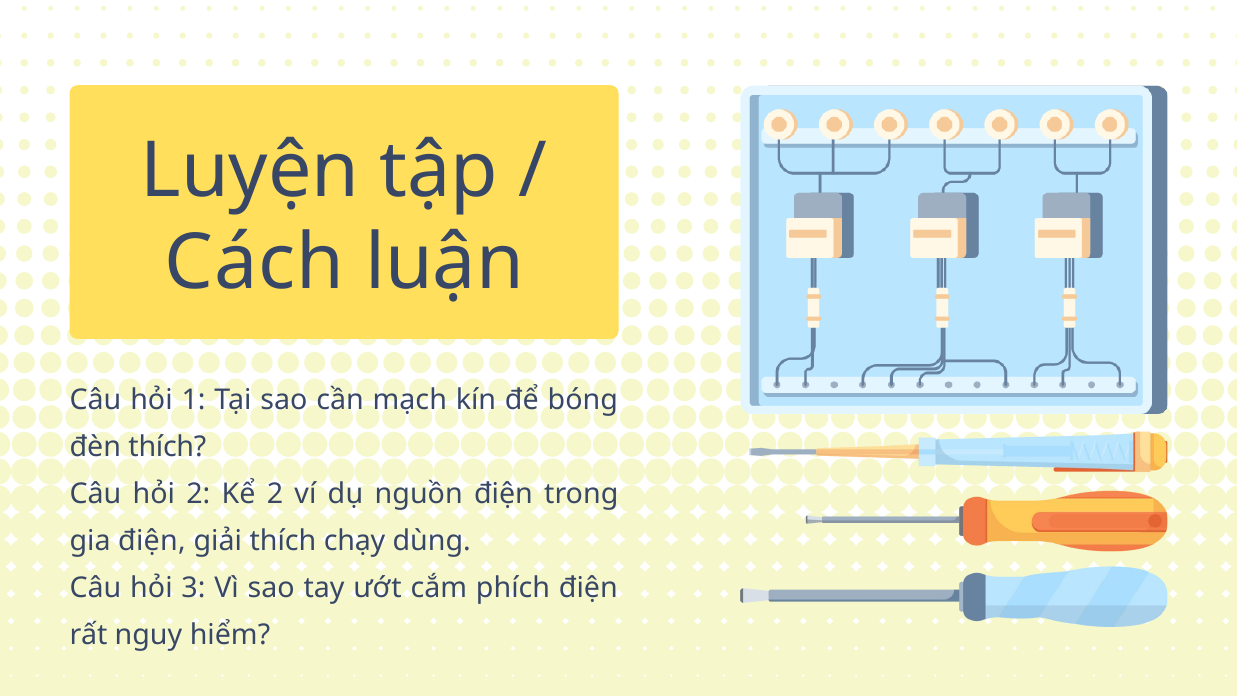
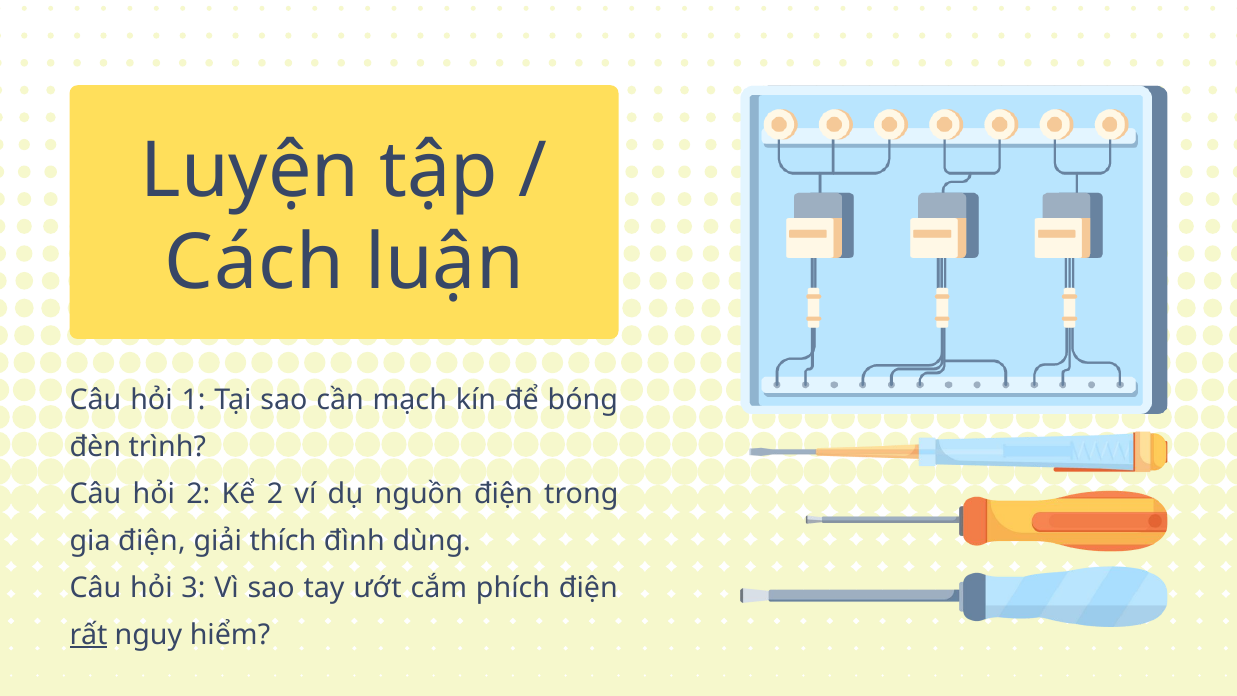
đèn thích: thích -> trình
chạy: chạy -> đình
rất underline: none -> present
